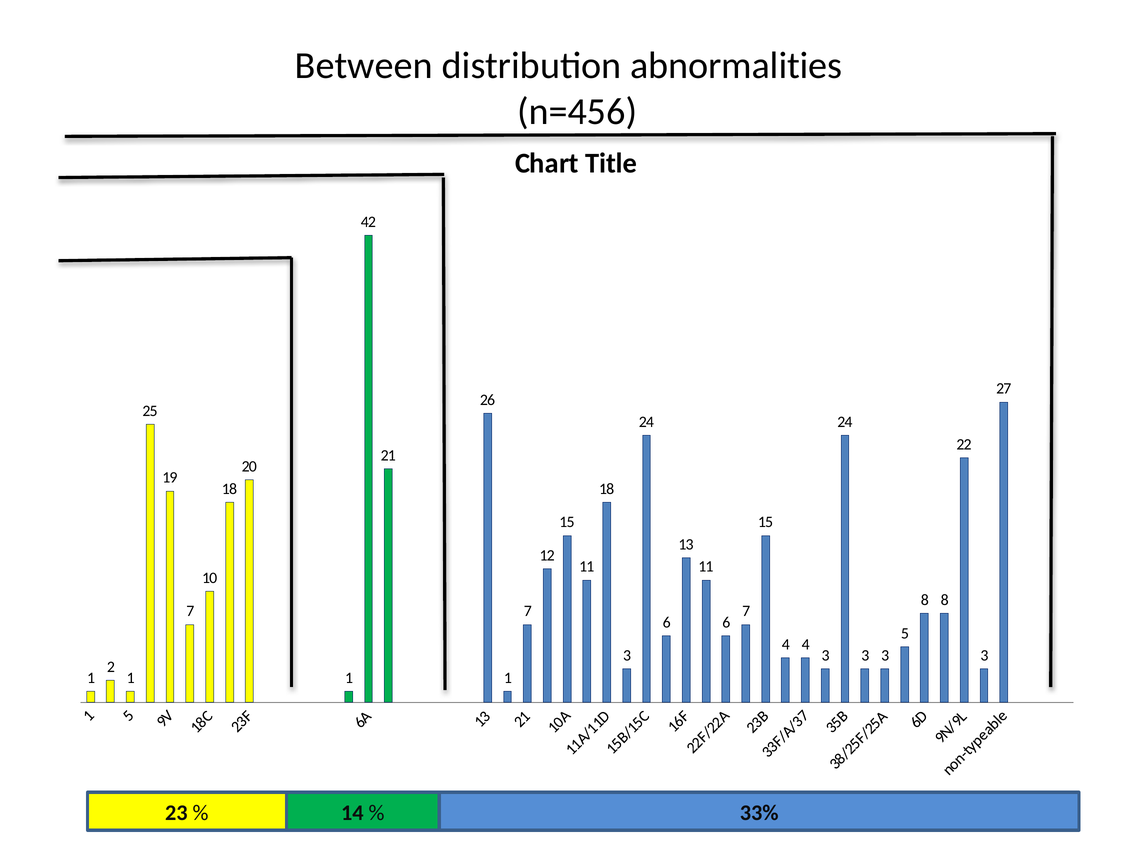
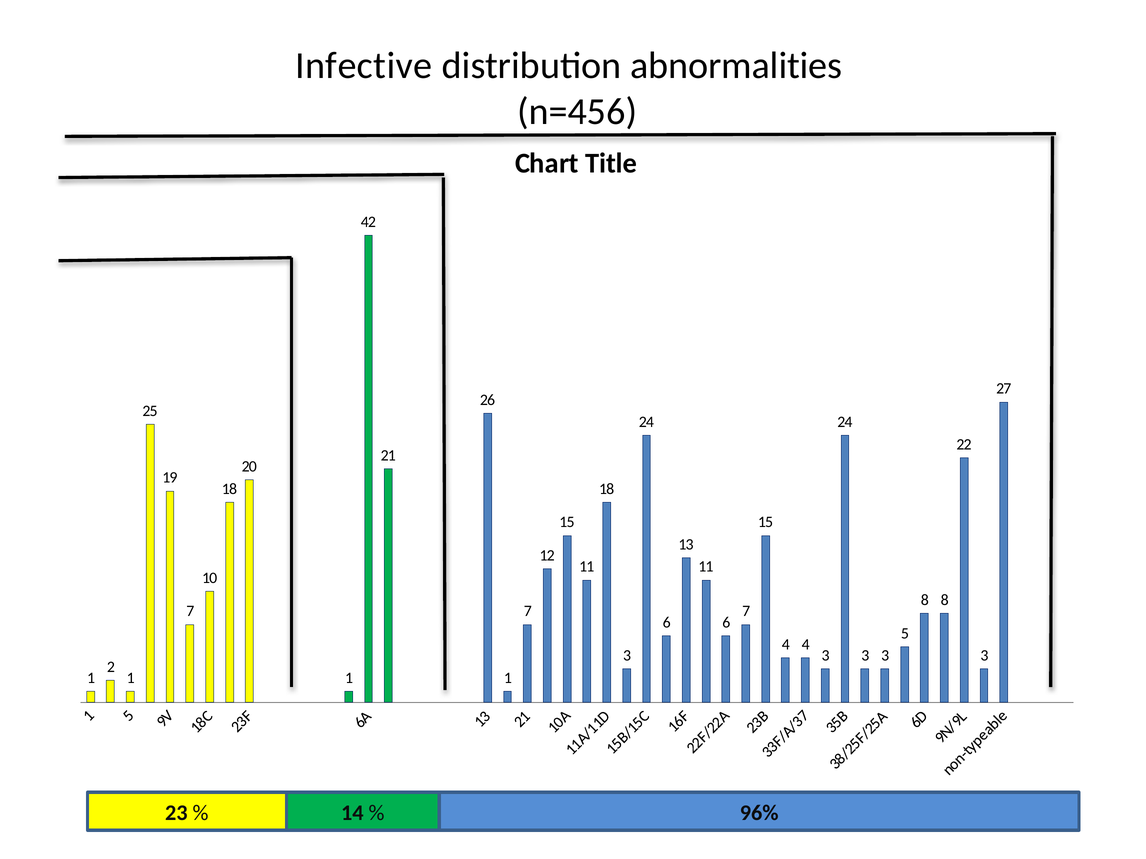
Between: Between -> Infective
33%: 33% -> 96%
